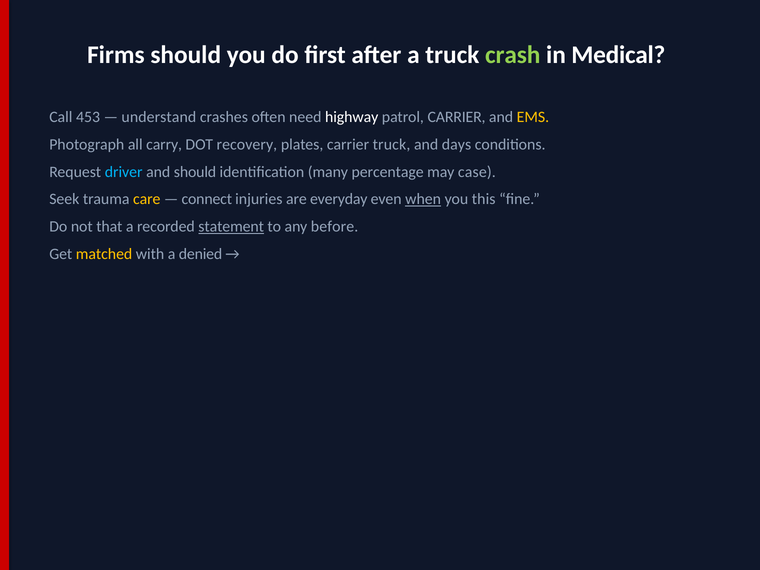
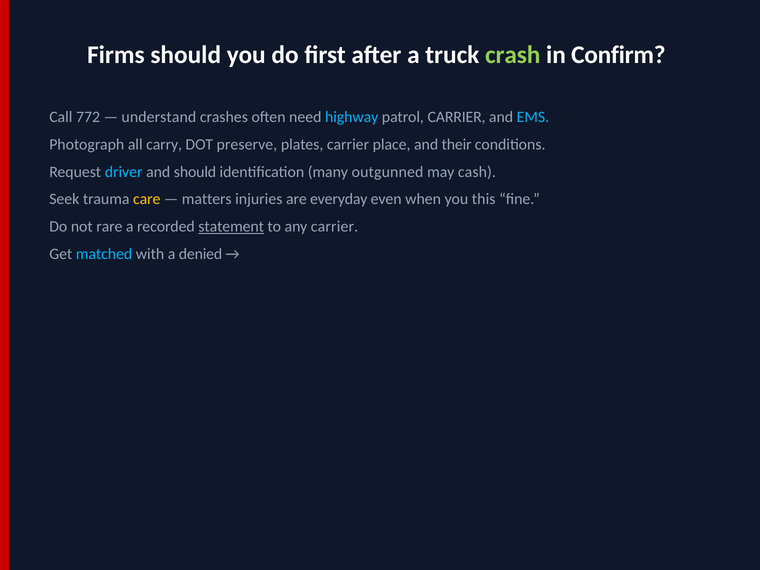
Medical: Medical -> Confirm
453: 453 -> 772
highway colour: white -> light blue
EMS colour: yellow -> light blue
recovery: recovery -> preserve
carrier truck: truck -> place
days: days -> their
percentage: percentage -> outgunned
case: case -> cash
connect: connect -> matters
when underline: present -> none
that: that -> rare
any before: before -> carrier
matched colour: yellow -> light blue
